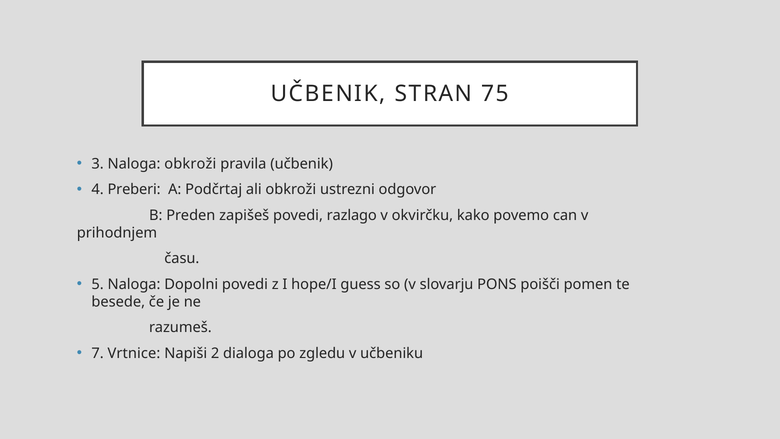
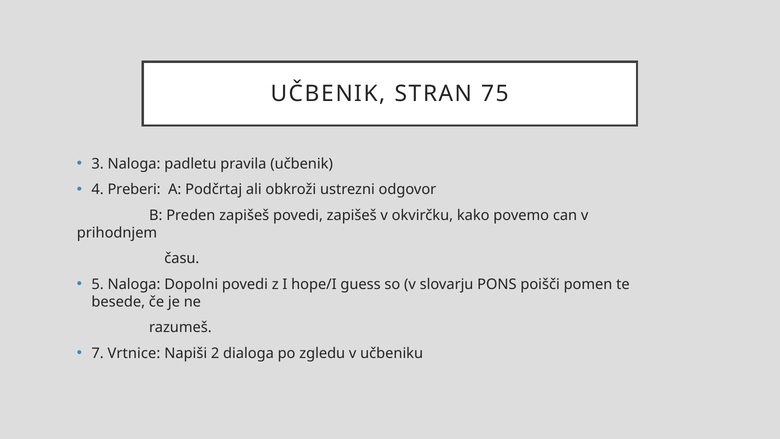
Naloga obkroži: obkroži -> padletu
povedi razlago: razlago -> zapišeš
